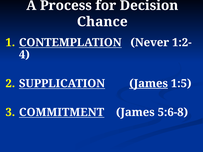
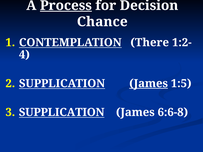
Process underline: none -> present
Never: Never -> There
COMMITMENT at (62, 112): COMMITMENT -> SUPPLICATION
5:6-8: 5:6-8 -> 6:6-8
